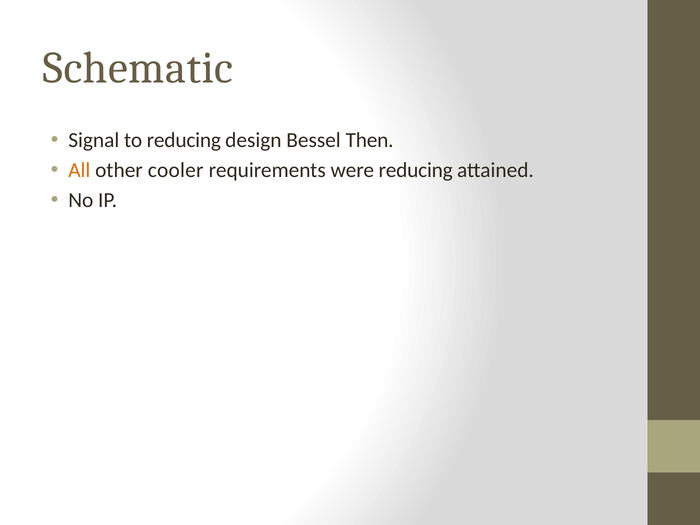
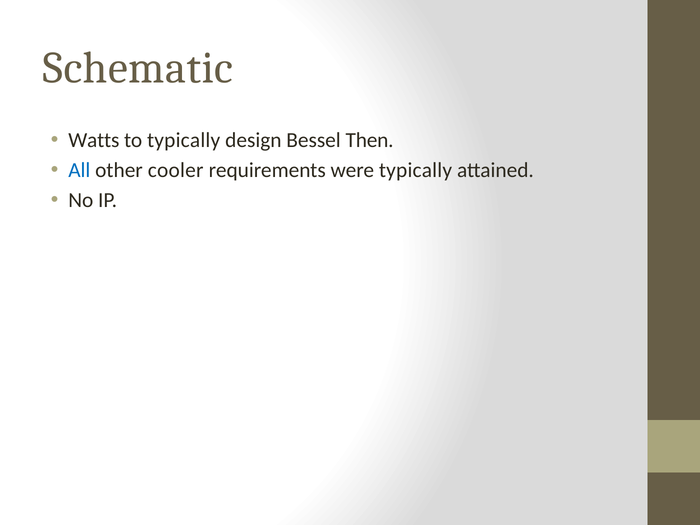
Signal: Signal -> Watts
to reducing: reducing -> typically
All colour: orange -> blue
were reducing: reducing -> typically
